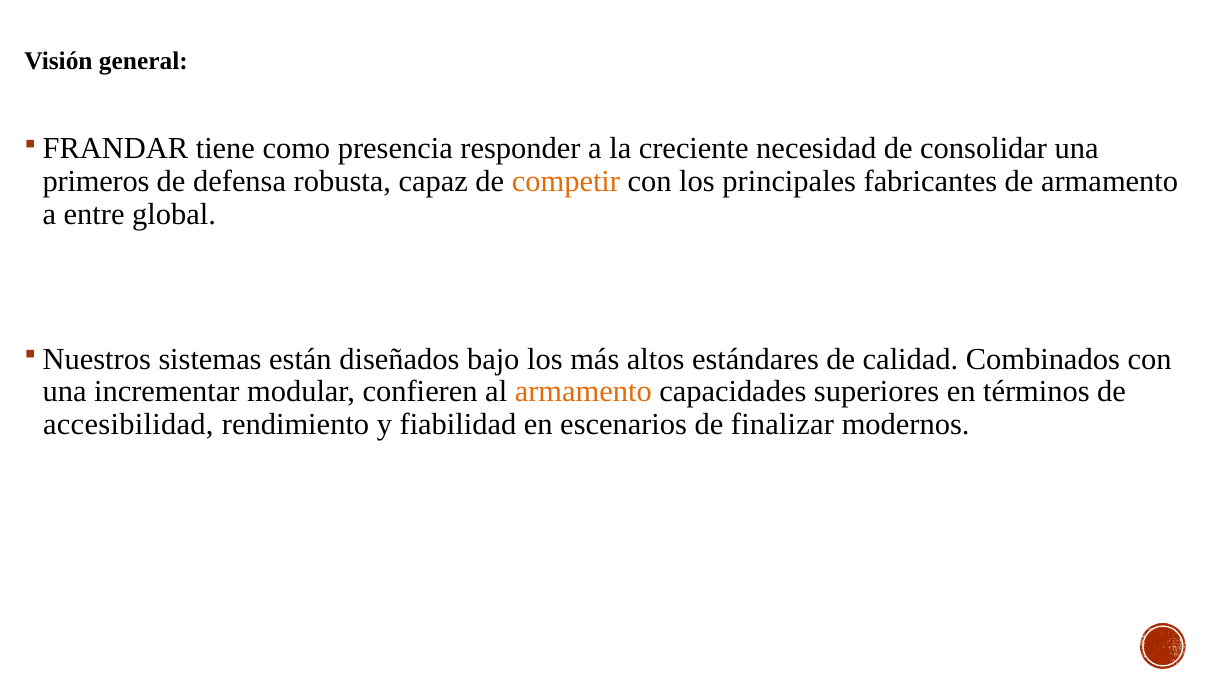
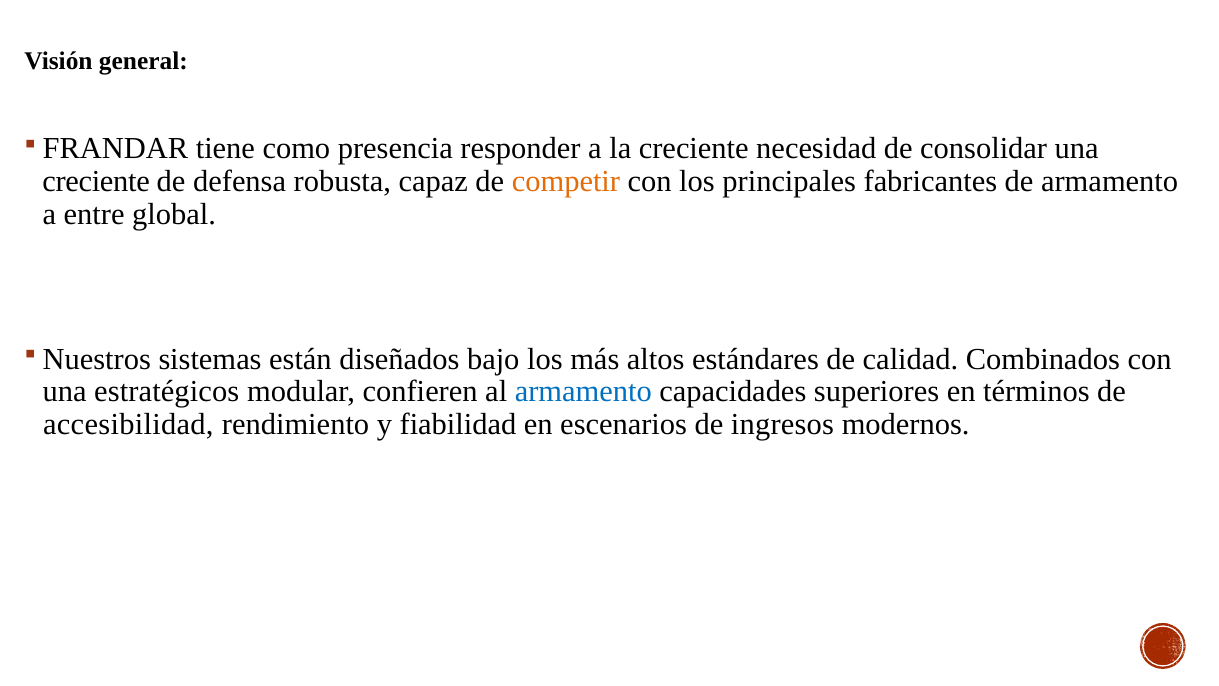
primeros at (96, 182): primeros -> creciente
incrementar: incrementar -> estratégicos
armamento at (583, 392) colour: orange -> blue
finalizar: finalizar -> ingresos
